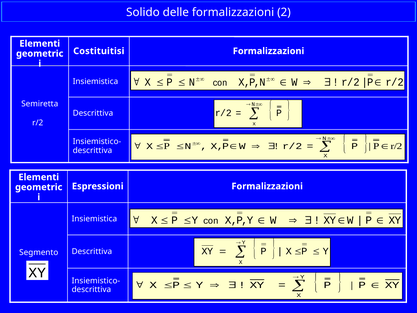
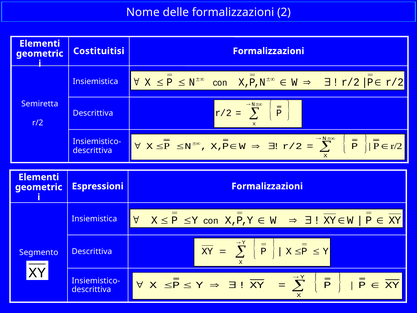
Solido: Solido -> Nome
